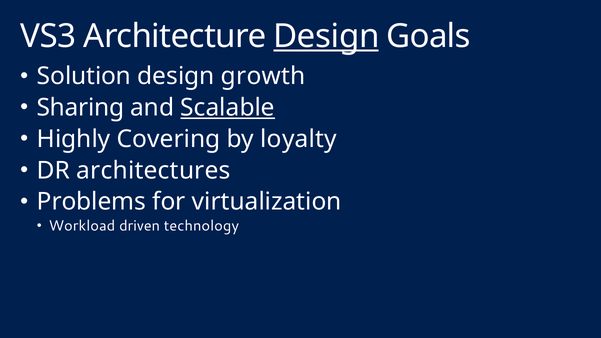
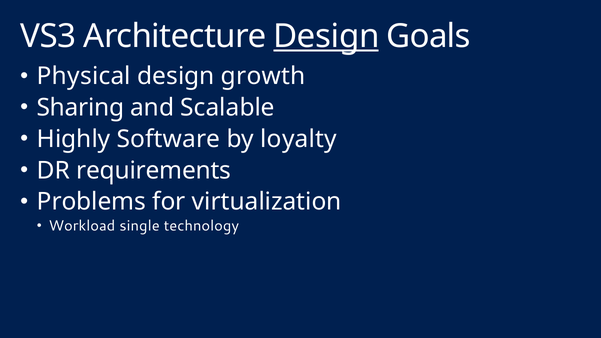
Solution: Solution -> Physical
Scalable underline: present -> none
Covering: Covering -> Software
architectures: architectures -> requirements
driven: driven -> single
